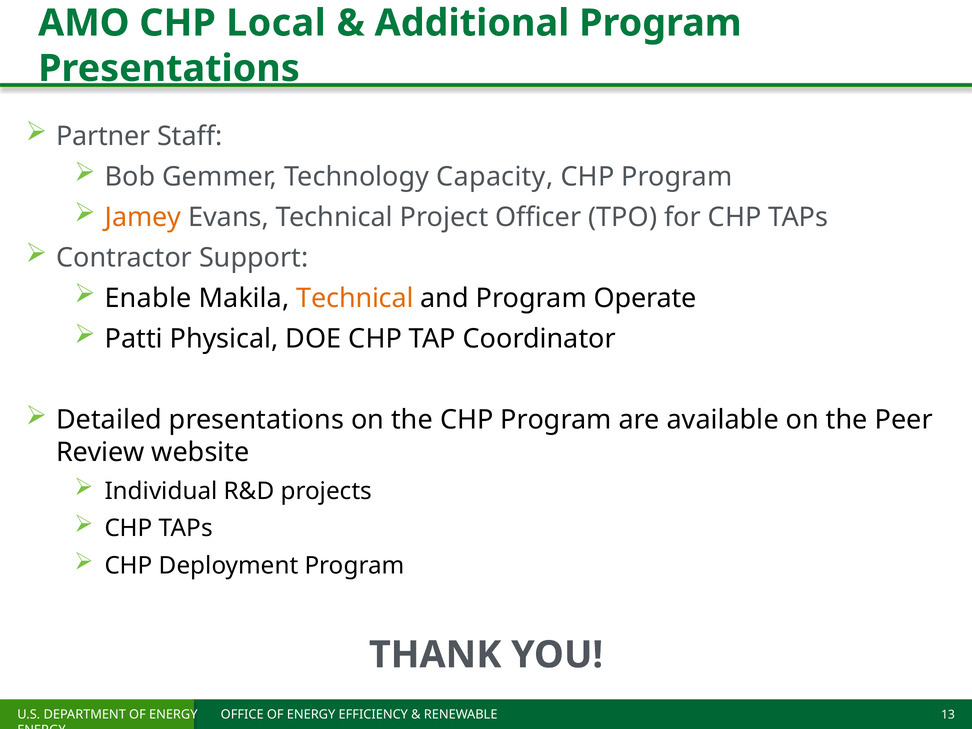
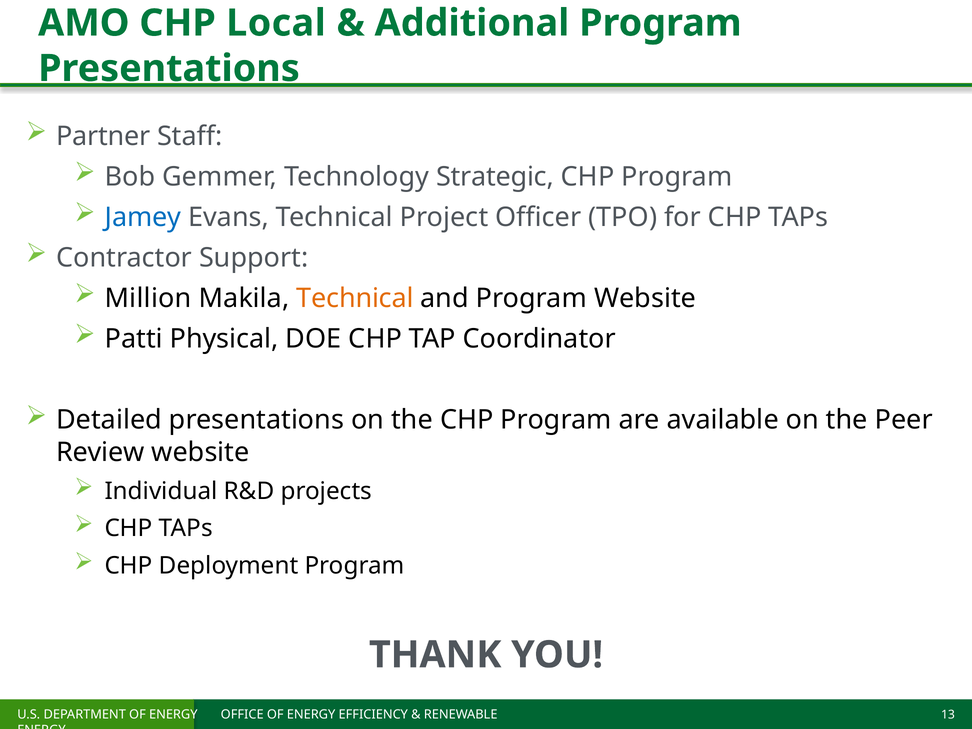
Capacity: Capacity -> Strategic
Jamey colour: orange -> blue
Enable: Enable -> Million
Program Operate: Operate -> Website
